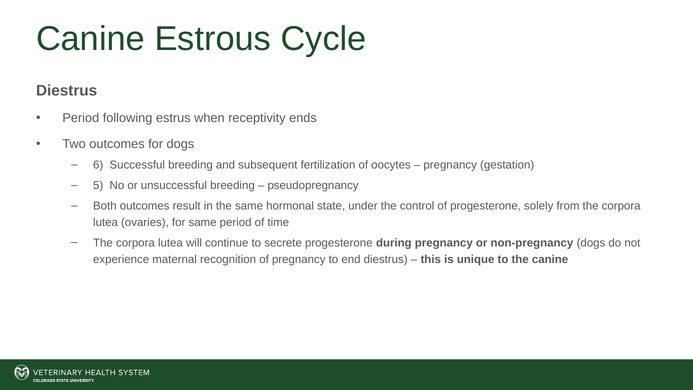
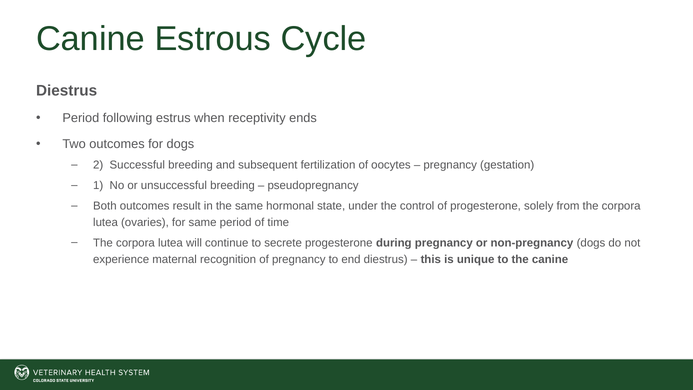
6: 6 -> 2
5: 5 -> 1
